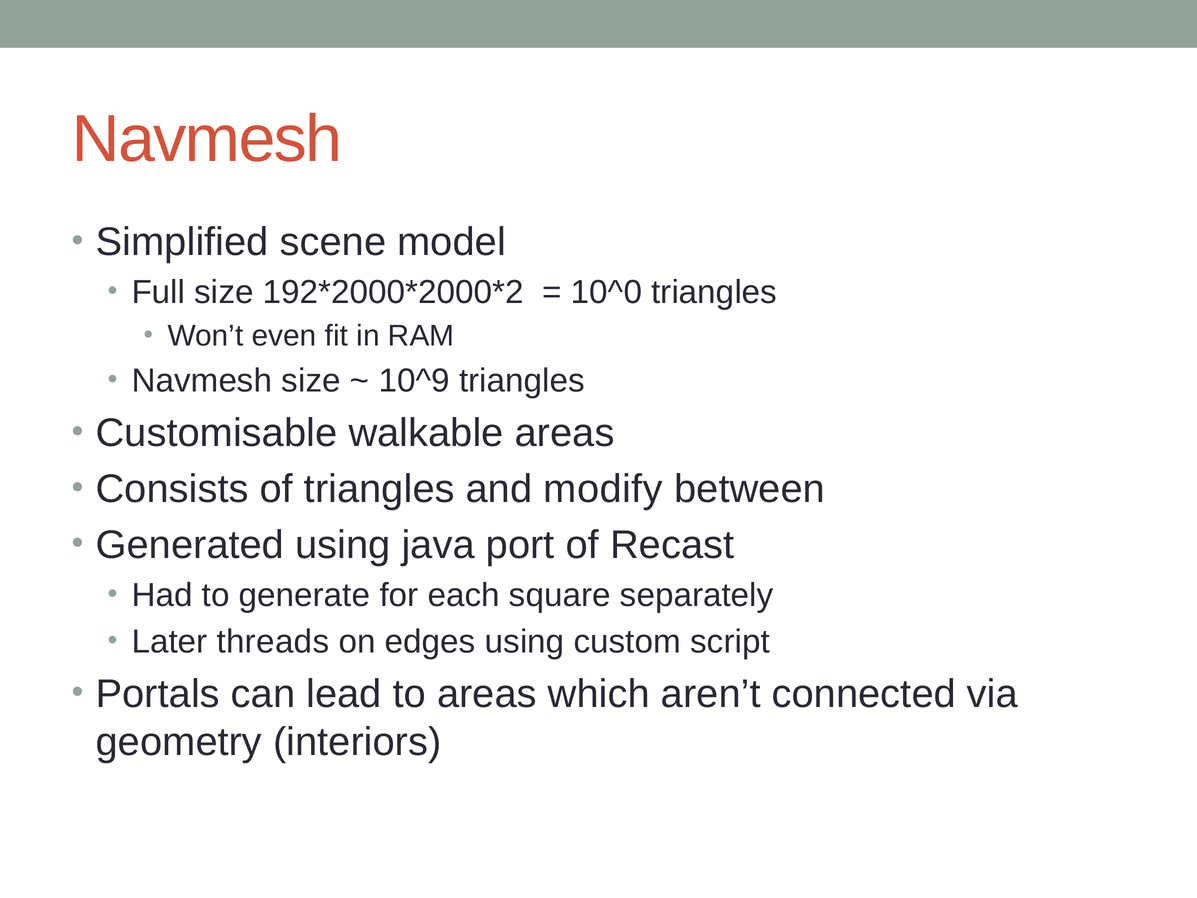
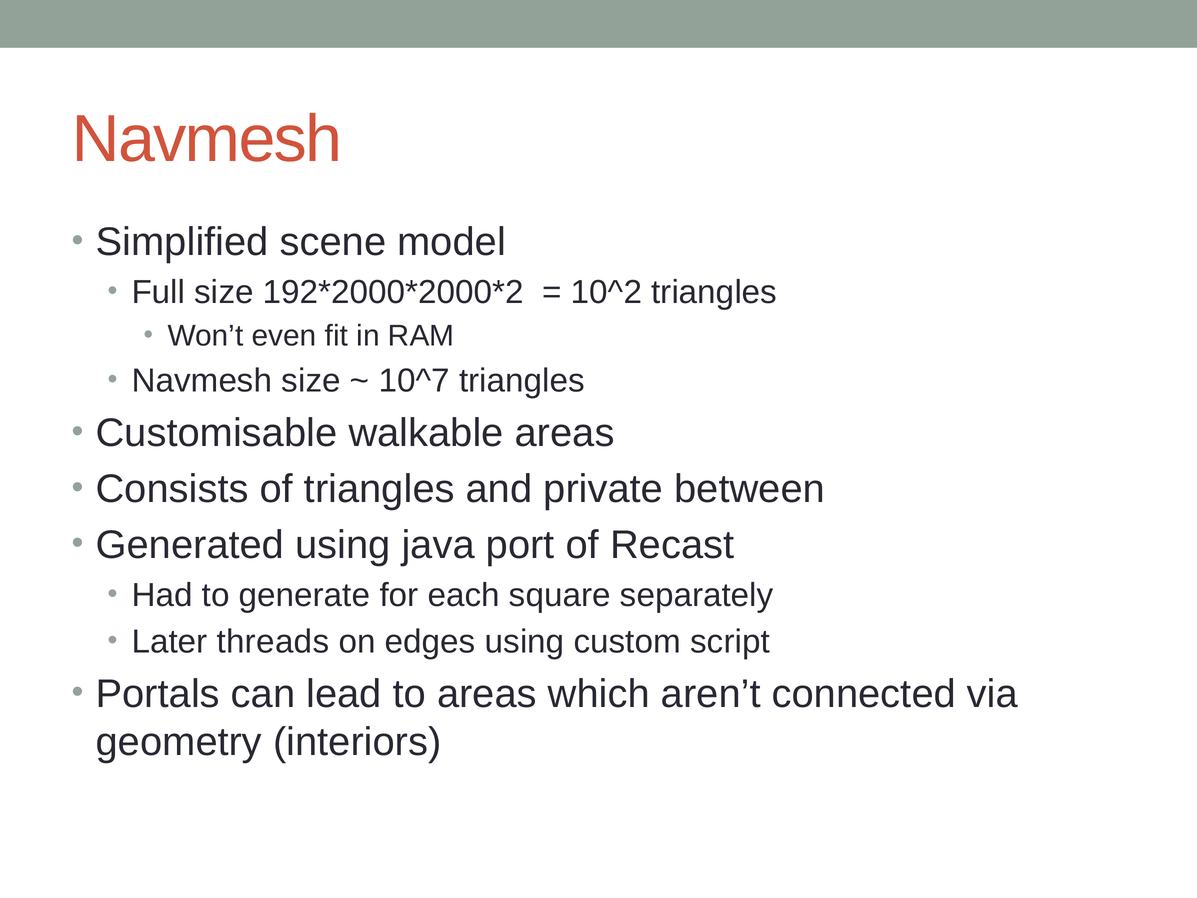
10^0: 10^0 -> 10^2
10^9: 10^9 -> 10^7
modify: modify -> private
